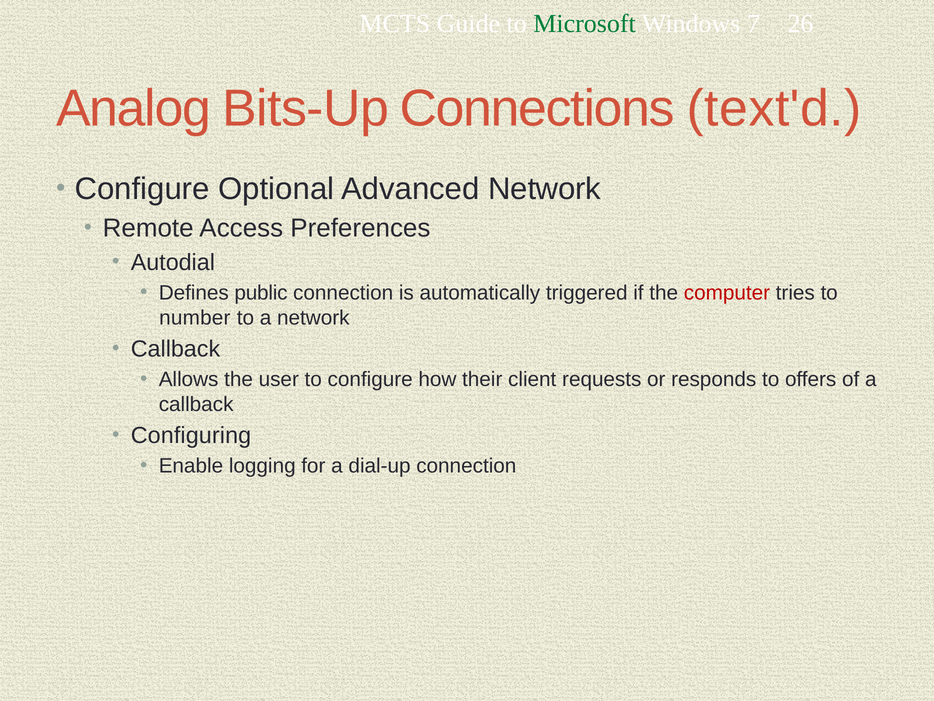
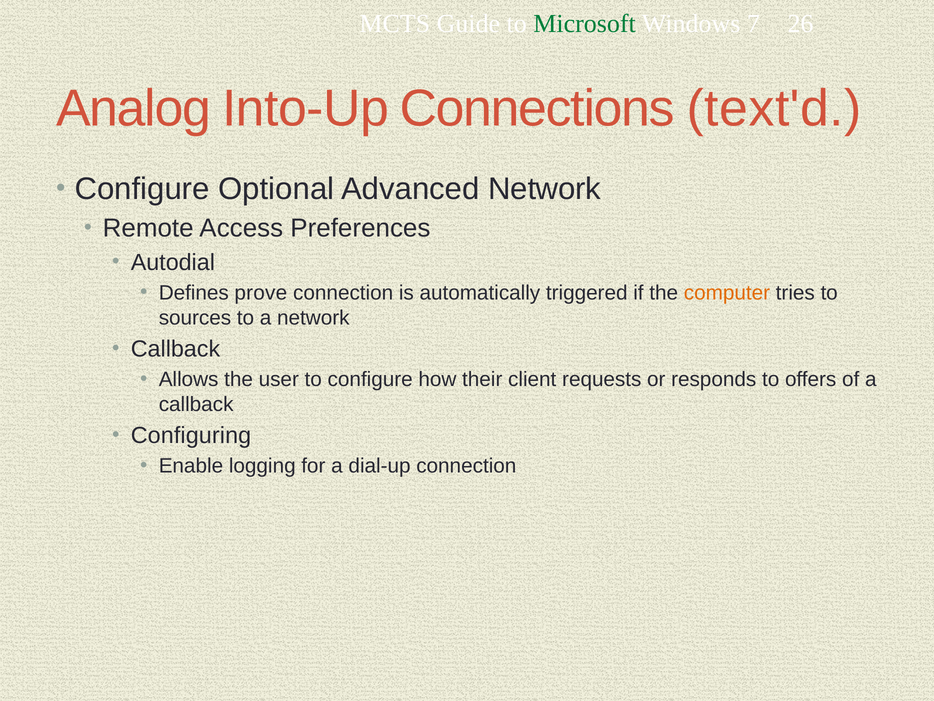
Bits-Up: Bits-Up -> Into-Up
public: public -> prove
computer colour: red -> orange
number: number -> sources
